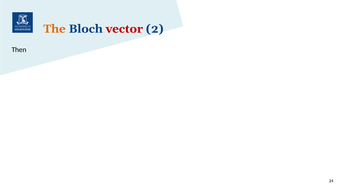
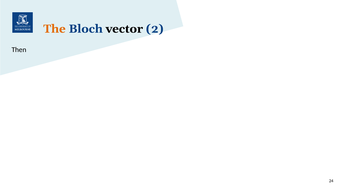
vector colour: red -> black
